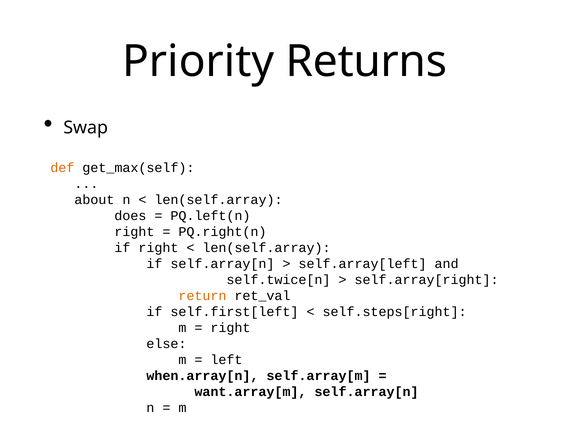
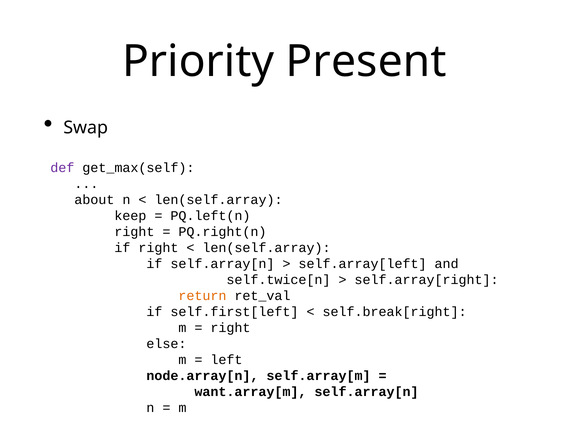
Returns: Returns -> Present
def colour: orange -> purple
does: does -> keep
self.steps[right: self.steps[right -> self.break[right
when.array[n: when.array[n -> node.array[n
